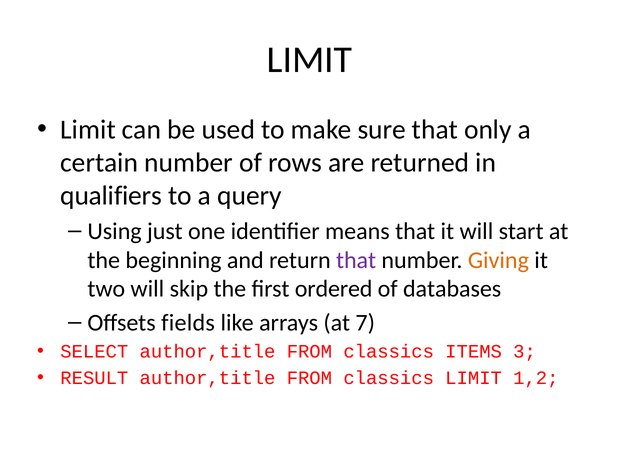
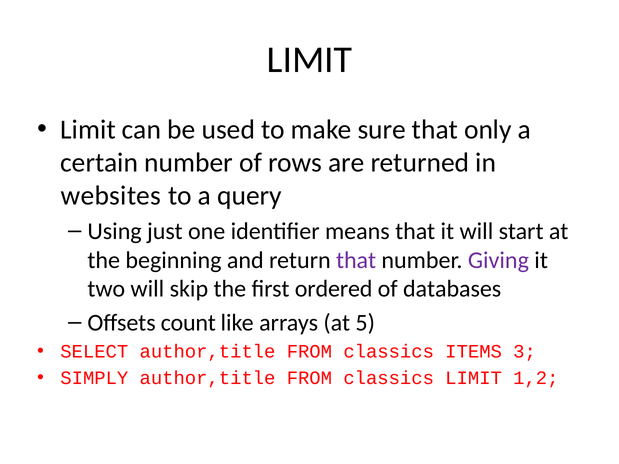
qualifiers: qualifiers -> websites
Giving colour: orange -> purple
fields: fields -> count
7: 7 -> 5
RESULT: RESULT -> SIMPLY
